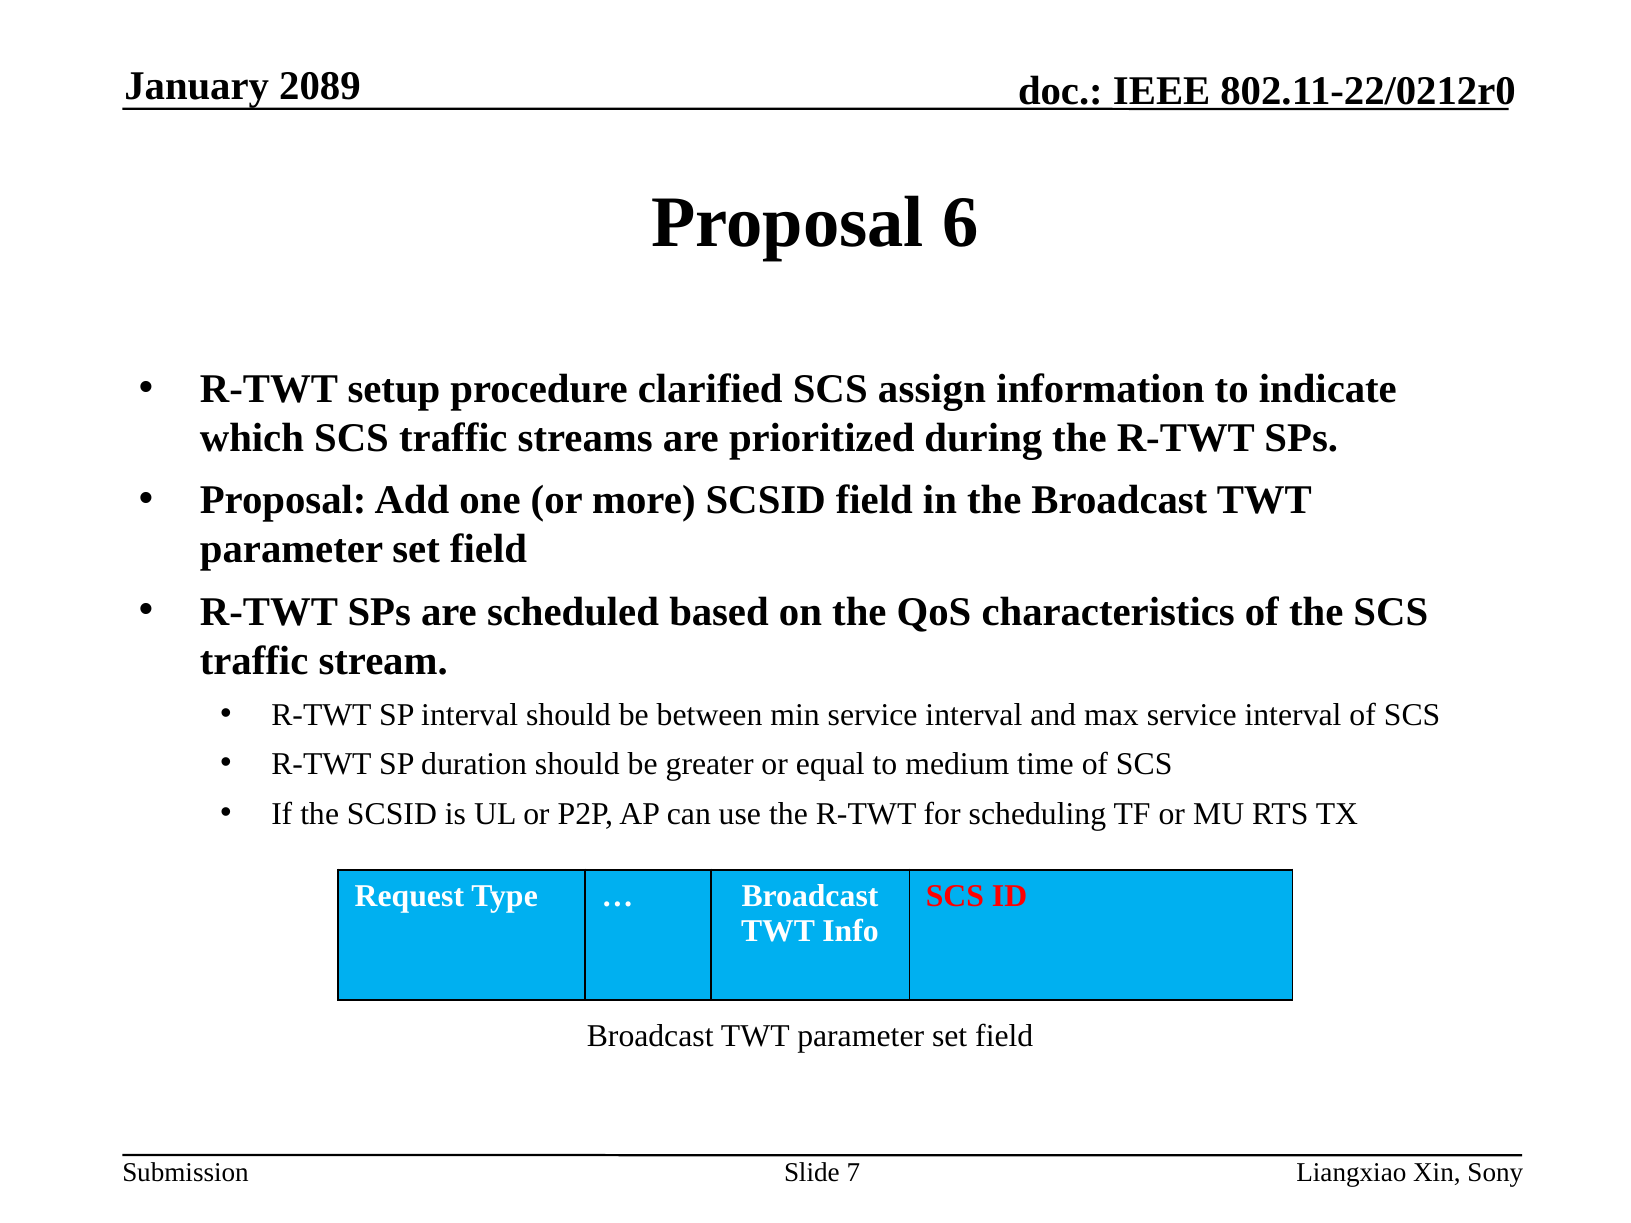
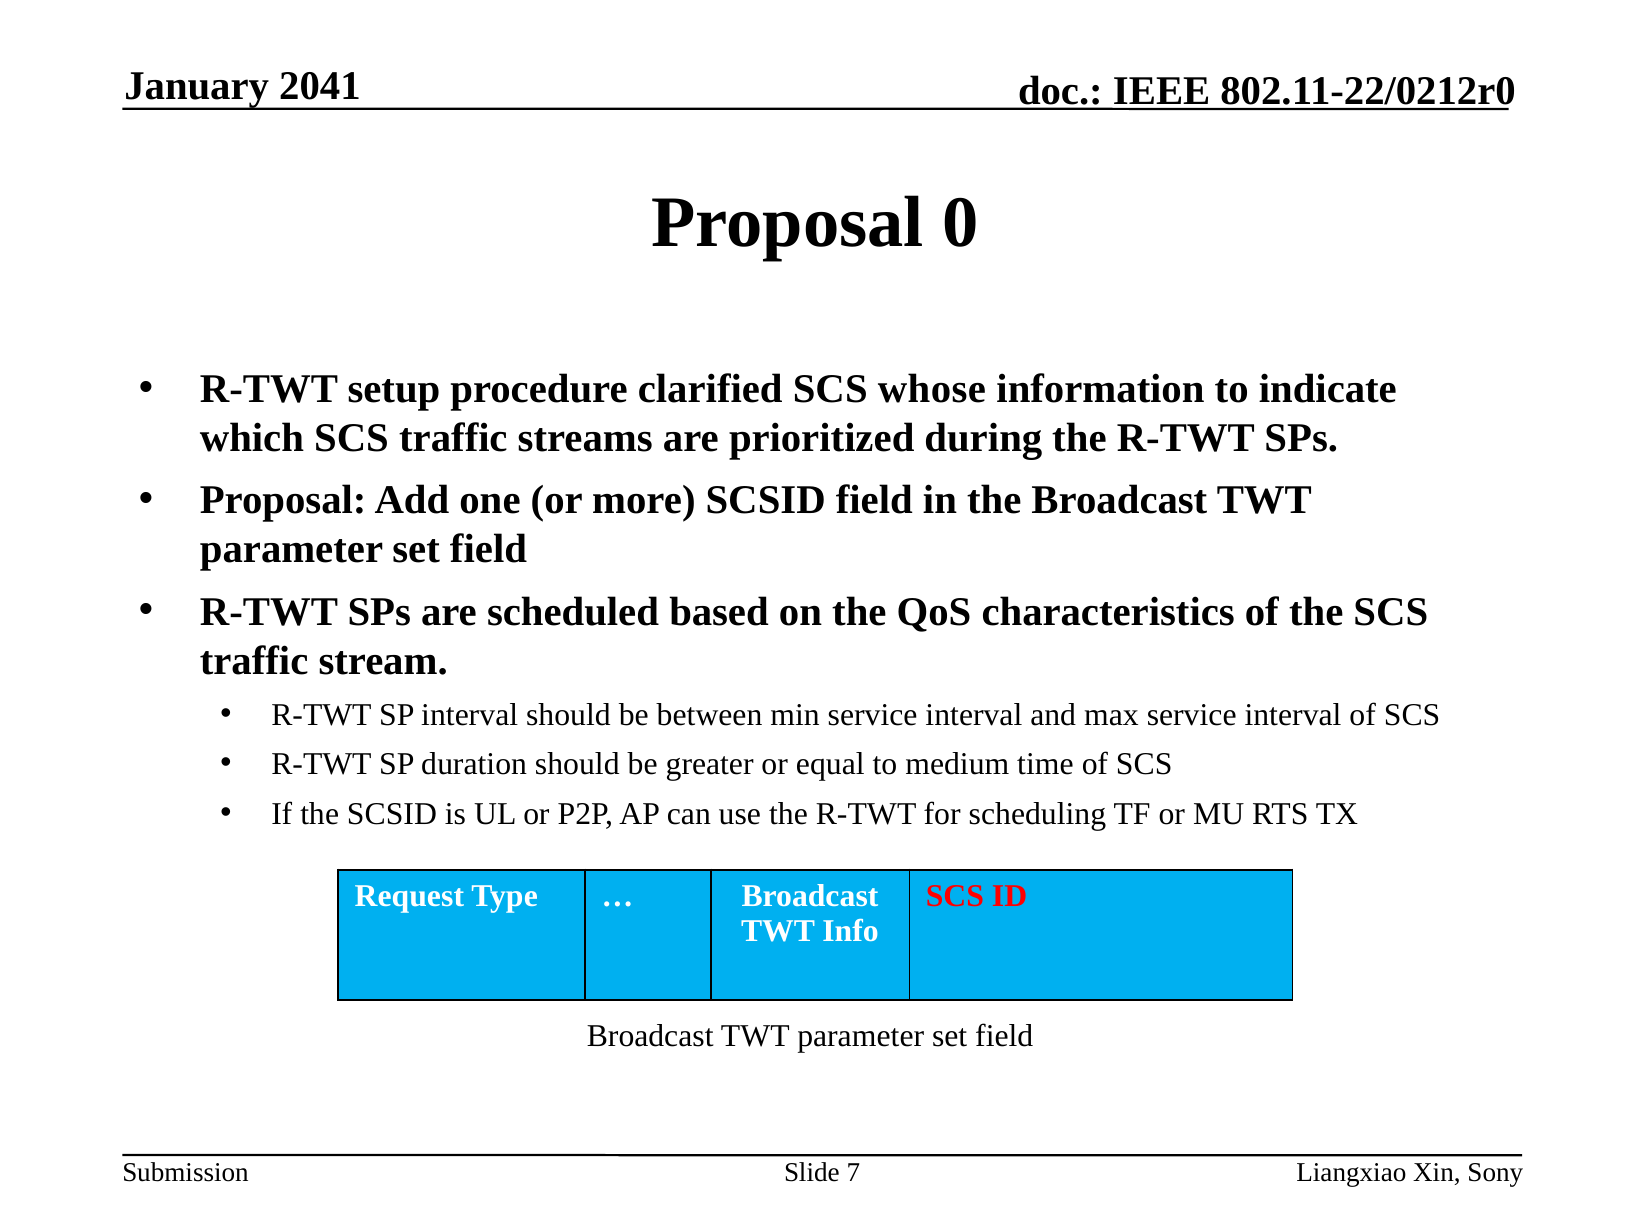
2089: 2089 -> 2041
6: 6 -> 0
assign: assign -> whose
